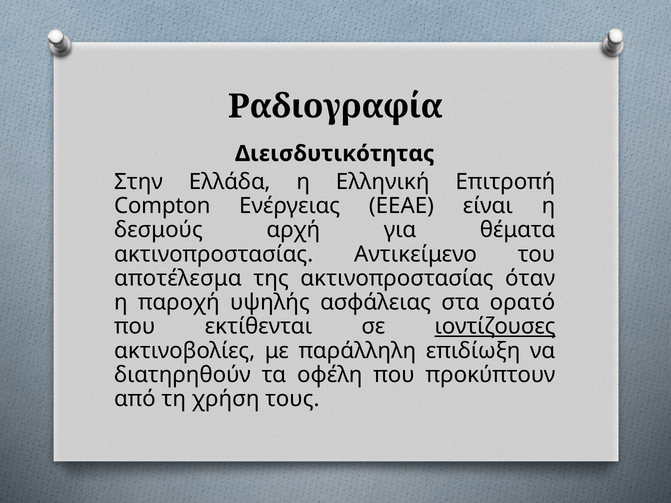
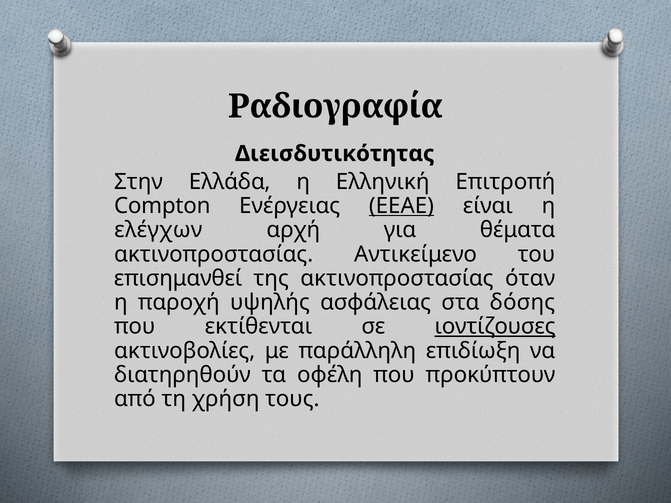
ΕΕΑΕ underline: none -> present
δεσμούς: δεσμούς -> ελέγχων
αποτέλεσμα: αποτέλεσμα -> επισημανθεί
ορατό: ορατό -> δόσης
